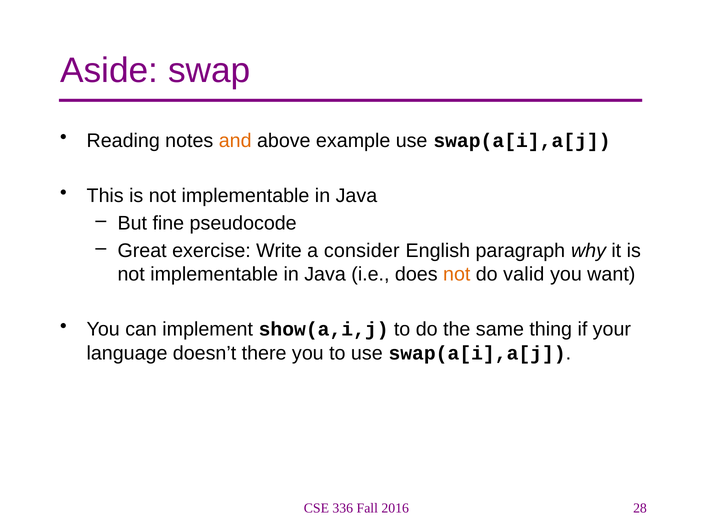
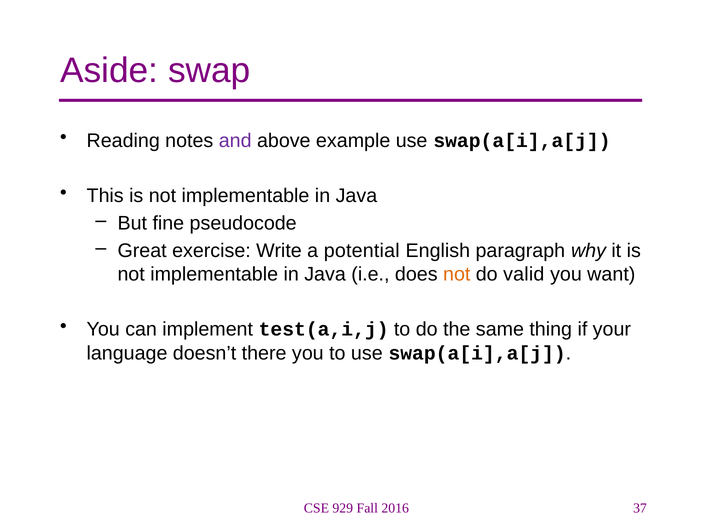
and colour: orange -> purple
consider: consider -> potential
show(a,i,j: show(a,i,j -> test(a,i,j
336: 336 -> 929
28: 28 -> 37
